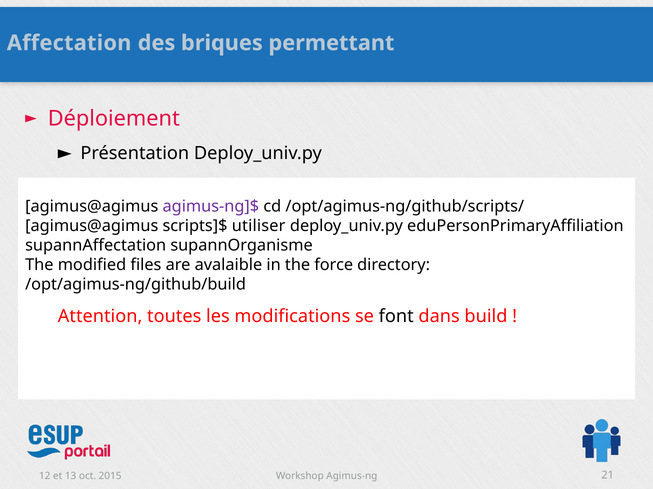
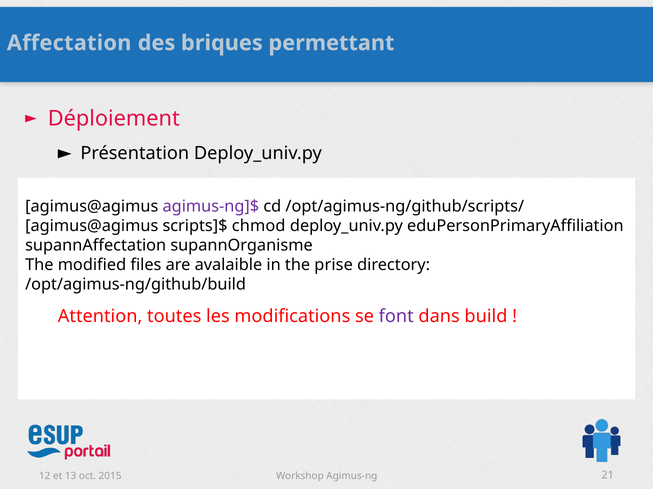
utiliser: utiliser -> chmod
force: force -> prise
font colour: black -> purple
